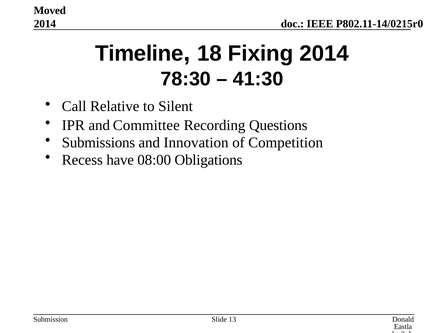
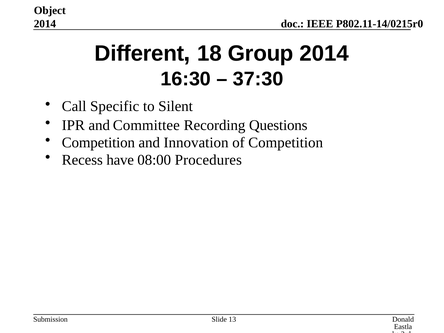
Moved: Moved -> Object
Timeline: Timeline -> Different
Fixing: Fixing -> Group
78:30: 78:30 -> 16:30
41:30: 41:30 -> 37:30
Relative: Relative -> Specific
Submissions at (98, 143): Submissions -> Competition
Obligations: Obligations -> Procedures
